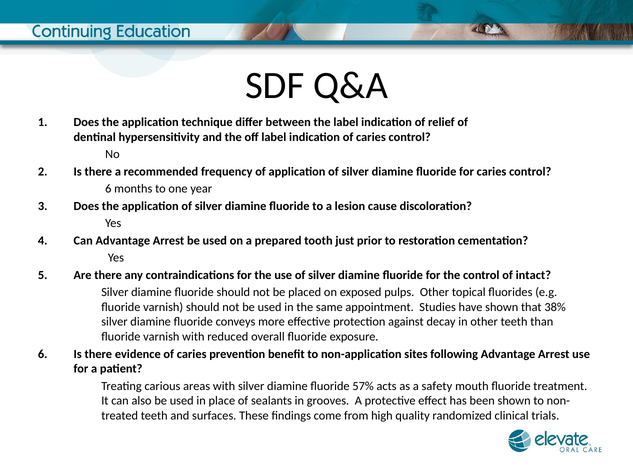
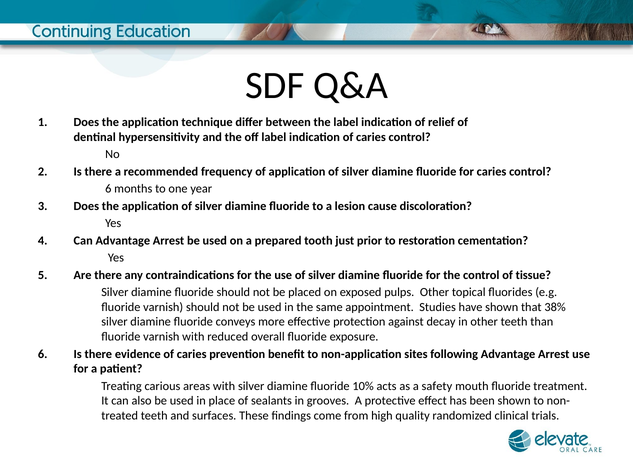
intact: intact -> tissue
57%: 57% -> 10%
